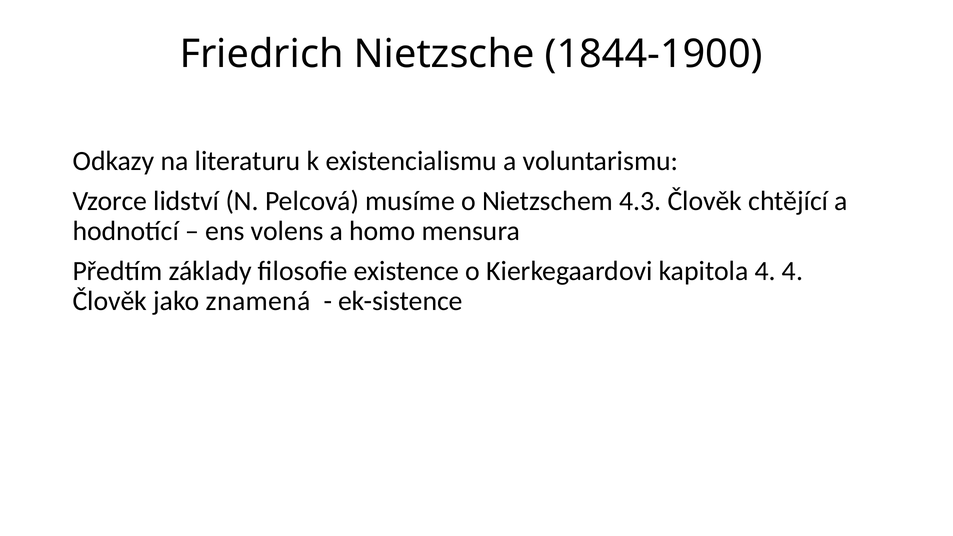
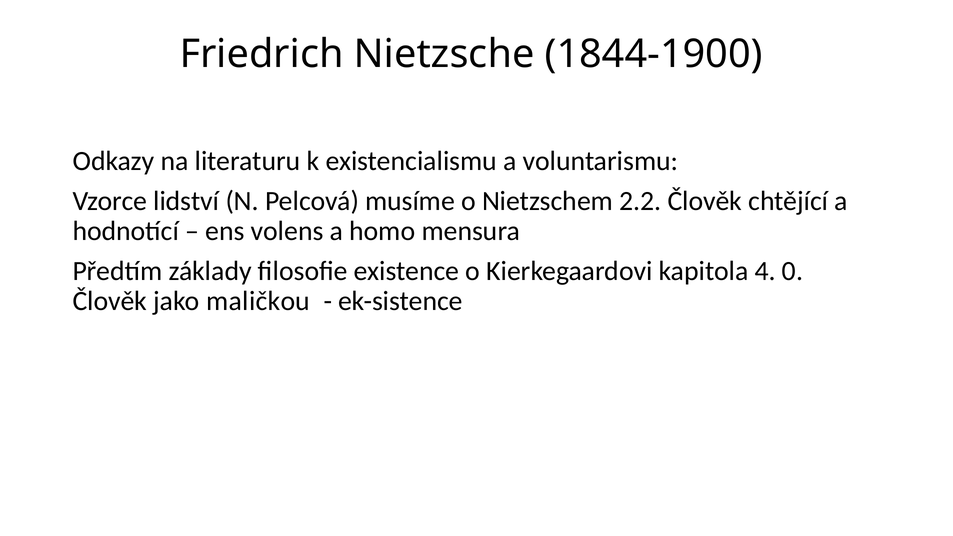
4.3: 4.3 -> 2.2
4 4: 4 -> 0
znamená: znamená -> maličkou
